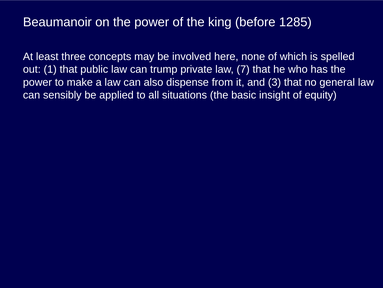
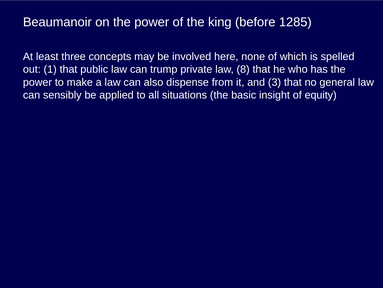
7: 7 -> 8
